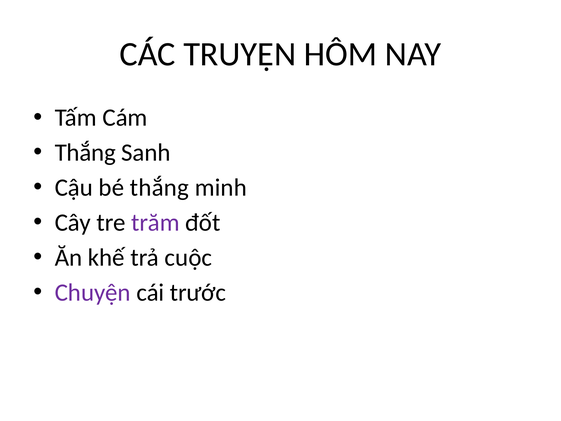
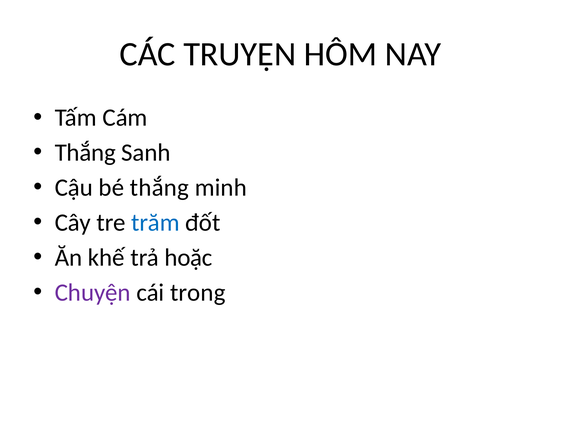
trăm colour: purple -> blue
cuộc: cuộc -> hoặc
trước: trước -> trong
